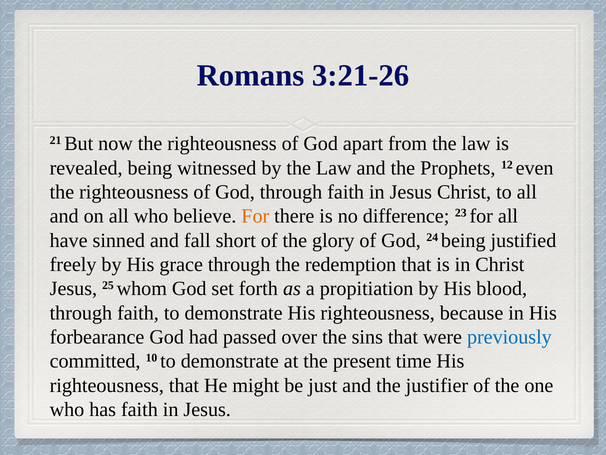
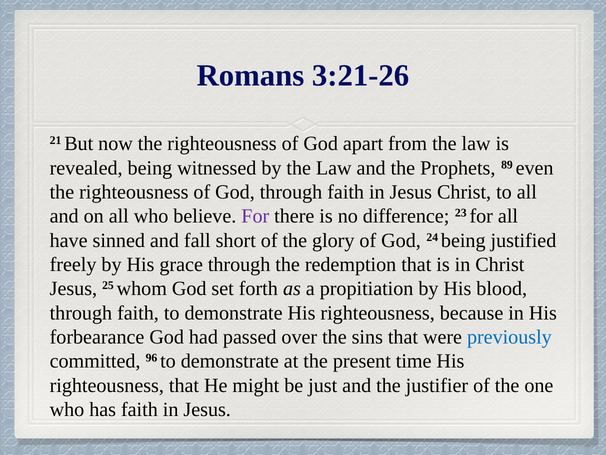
12: 12 -> 89
For at (255, 216) colour: orange -> purple
10: 10 -> 96
